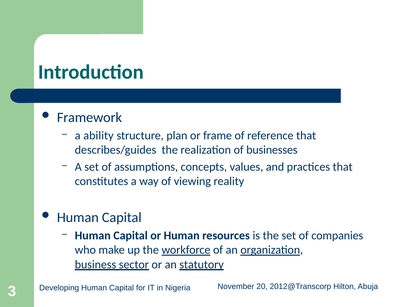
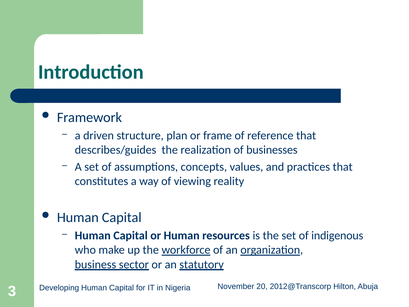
ability: ability -> driven
companies: companies -> indigenous
